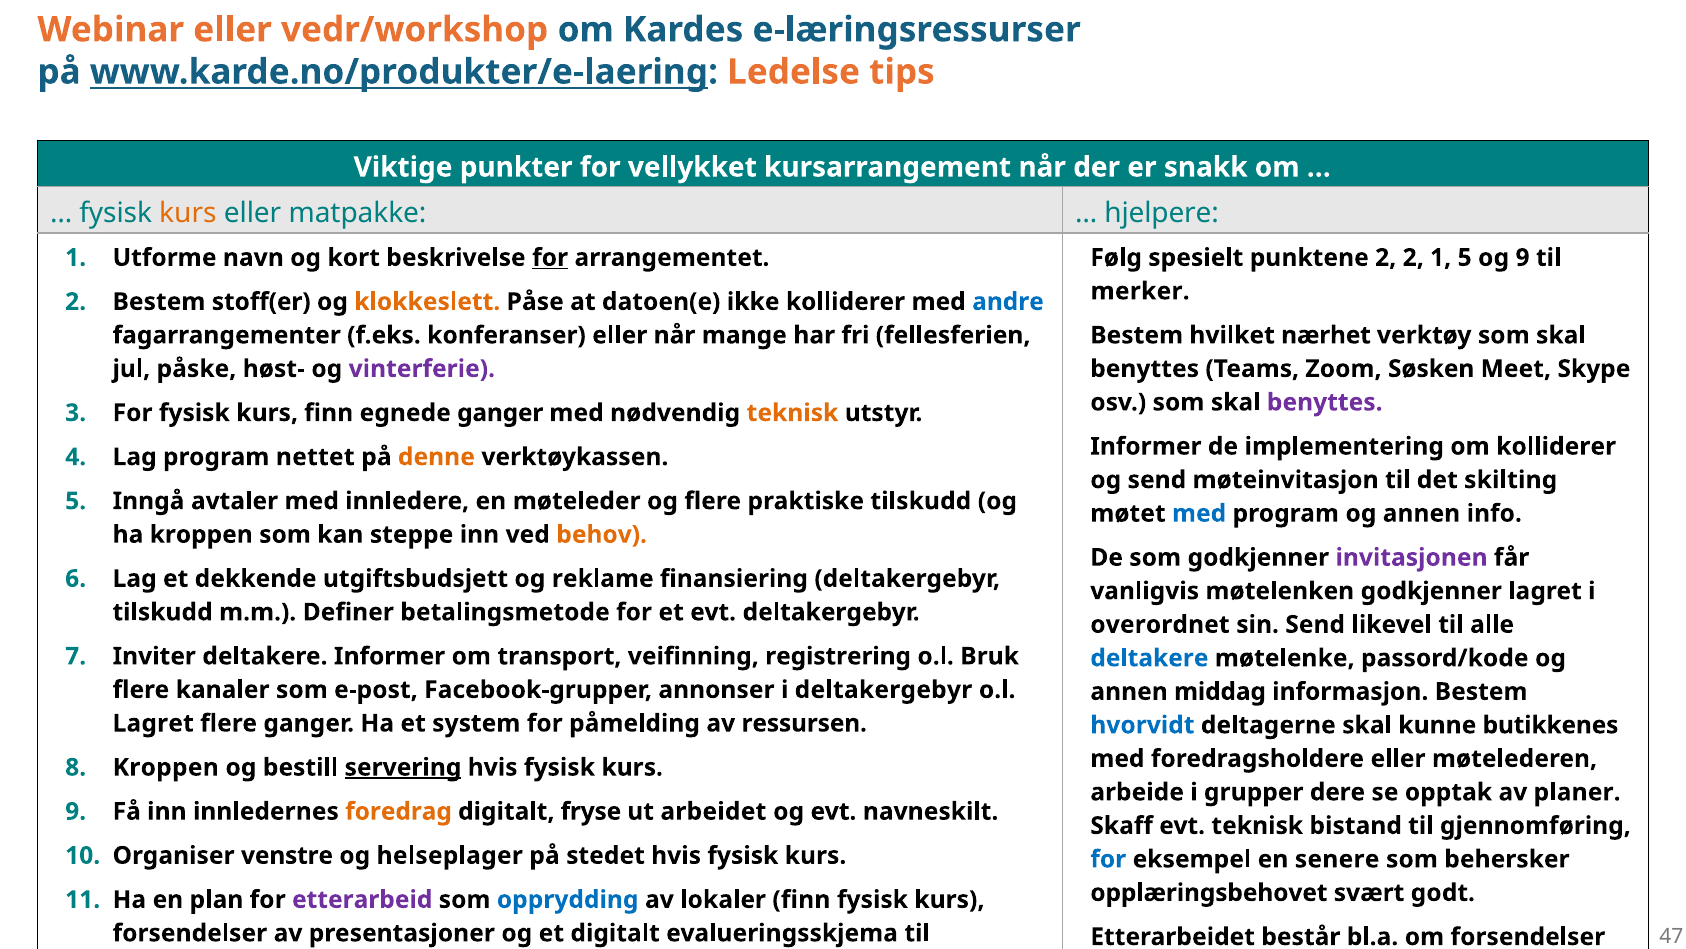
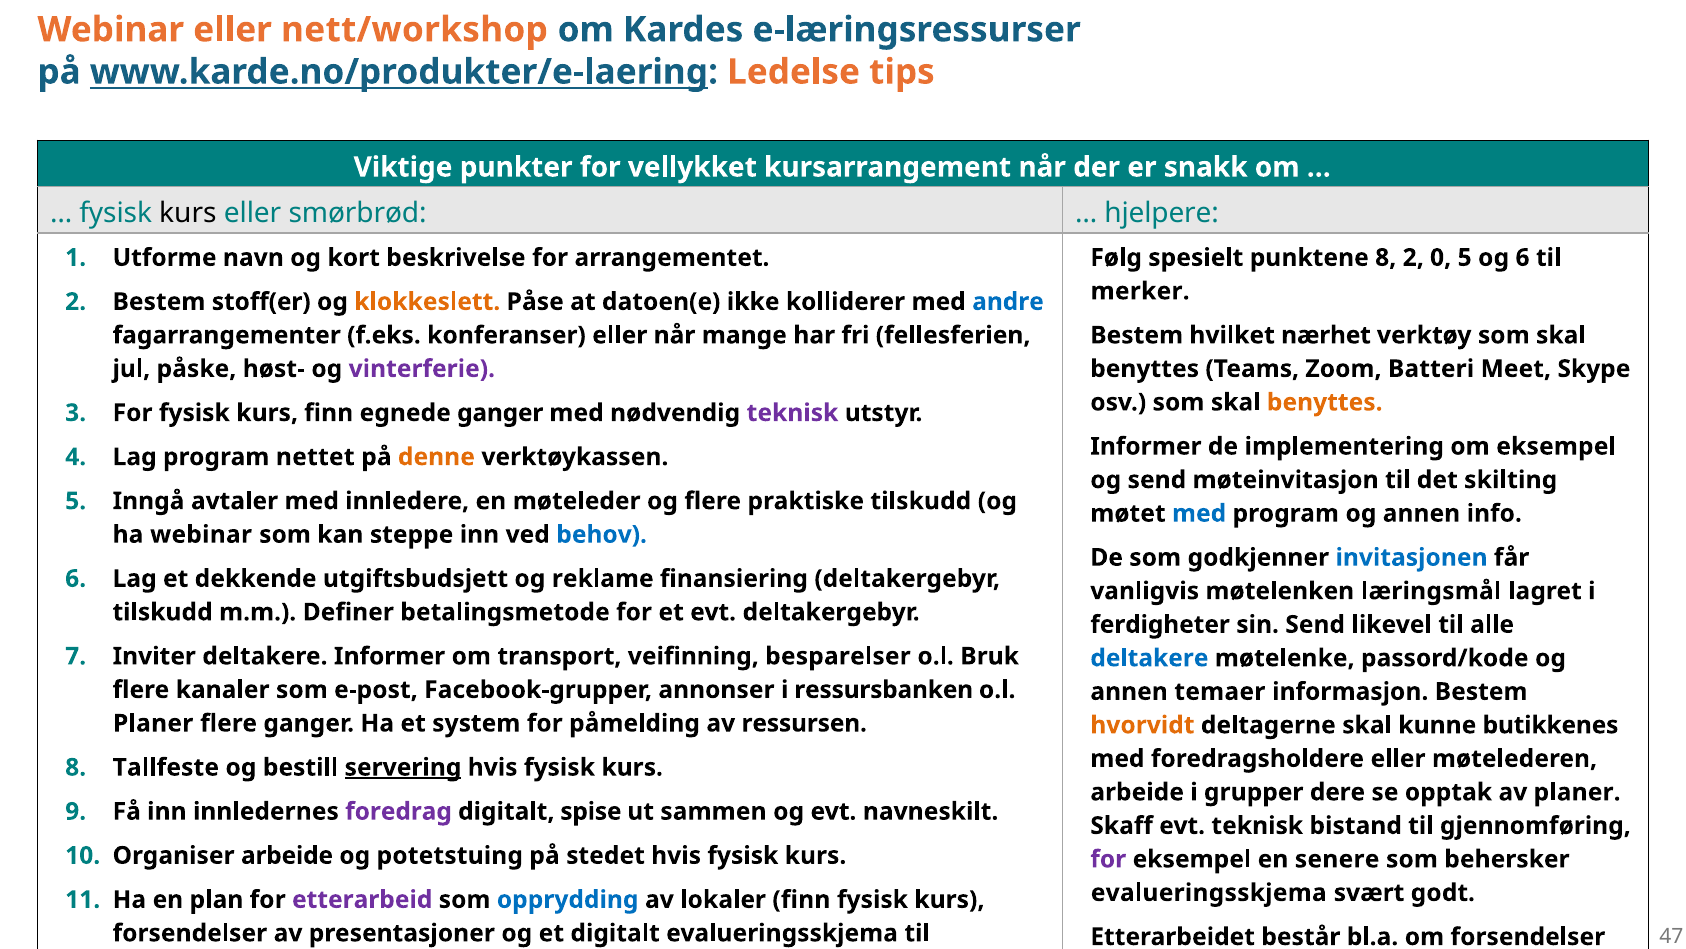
vedr/workshop: vedr/workshop -> nett/workshop
kurs at (188, 214) colour: orange -> black
matpakke: matpakke -> smørbrød
for at (550, 258) underline: present -> none
punktene 2: 2 -> 8
2 1: 1 -> 0
og 9: 9 -> 6
Søsken: Søsken -> Batteri
benyttes at (1325, 402) colour: purple -> orange
teknisk at (792, 413) colour: orange -> purple
om kolliderer: kolliderer -> eksempel
ha kroppen: kroppen -> webinar
behov colour: orange -> blue
invitasjonen colour: purple -> blue
møtelenken godkjenner: godkjenner -> læringsmål
overordnet: overordnet -> ferdigheter
registrering: registrering -> besparelser
i deltakergebyr: deltakergebyr -> ressursbanken
middag: middag -> temaer
Lagret at (153, 723): Lagret -> Planer
hvorvidt colour: blue -> orange
Kroppen at (166, 767): Kroppen -> Tallfeste
foredrag colour: orange -> purple
fryse: fryse -> spise
arbeidet: arbeidet -> sammen
Organiser venstre: venstre -> arbeide
helseplager: helseplager -> potetstuing
for at (1108, 859) colour: blue -> purple
opplæringsbehovet at (1209, 892): opplæringsbehovet -> evalueringsskjema
